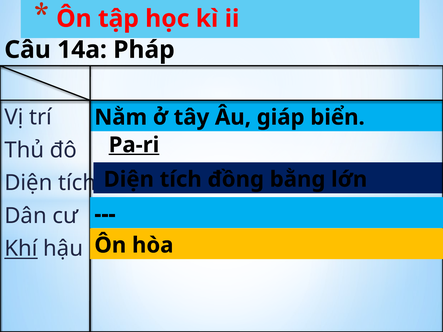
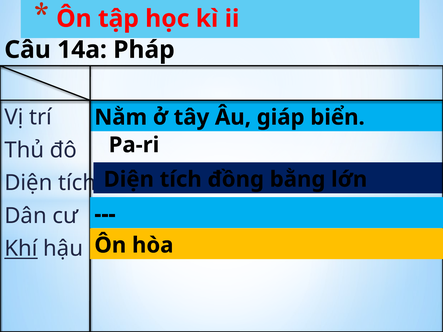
Pa-ri underline: present -> none
